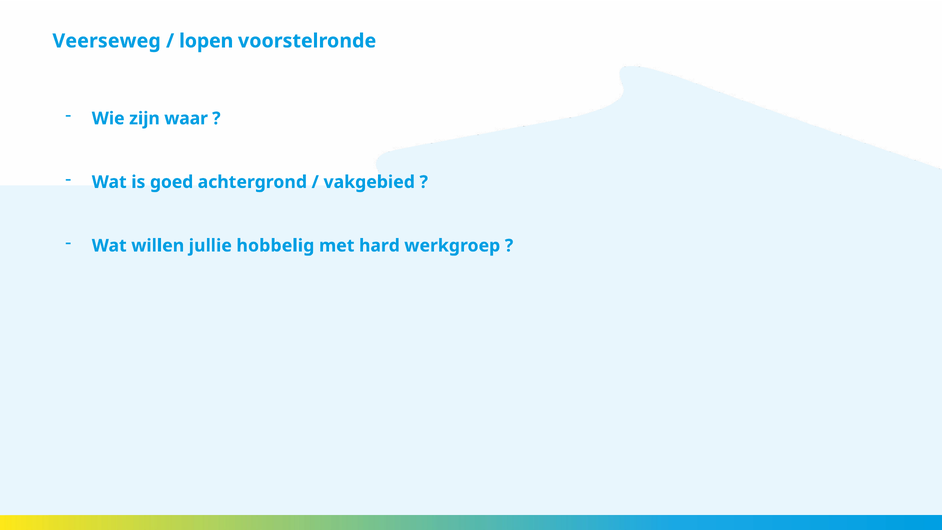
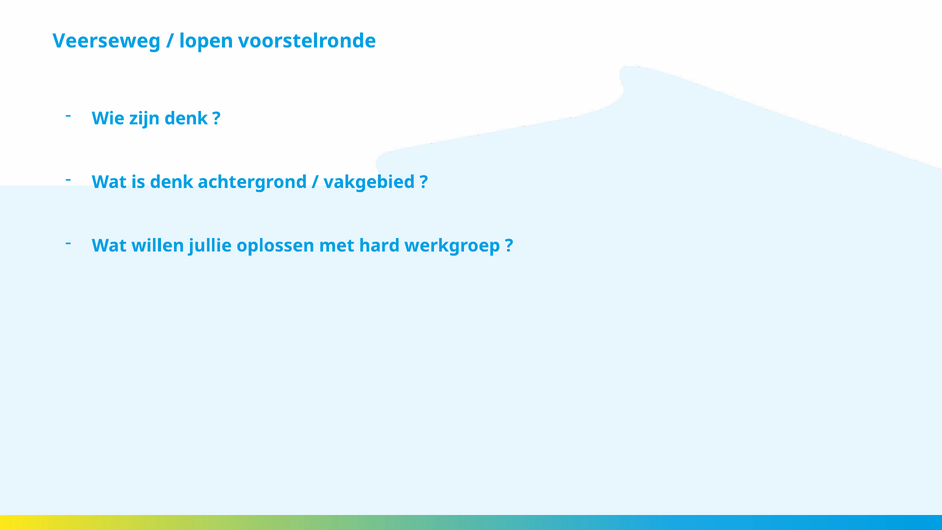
zijn waar: waar -> denk
is goed: goed -> denk
hobbelig: hobbelig -> oplossen
